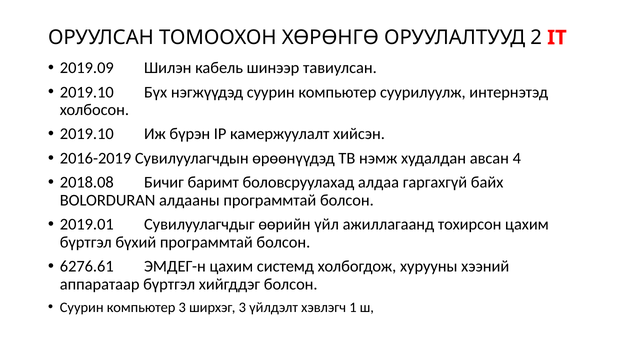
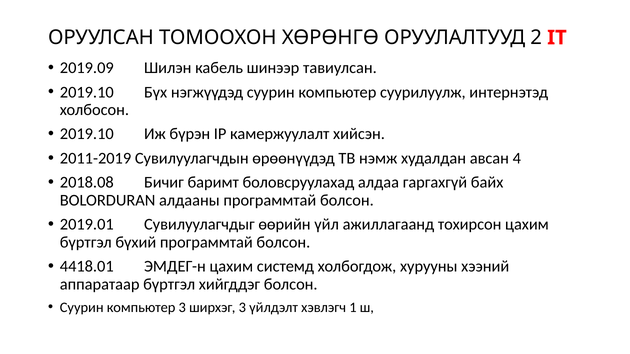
2016-2019: 2016-2019 -> 2011-2019
6276.61: 6276.61 -> 4418.01
